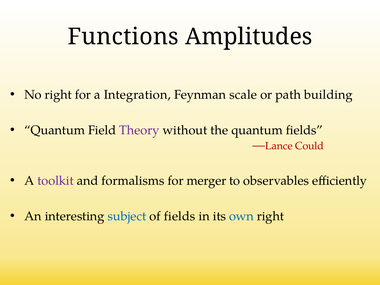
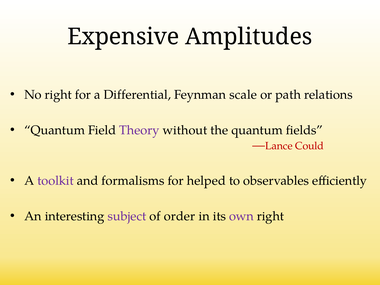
Functions: Functions -> Expensive
Integration: Integration -> Differential
building: building -> relations
merger: merger -> helped
subject colour: blue -> purple
of fields: fields -> order
own colour: blue -> purple
